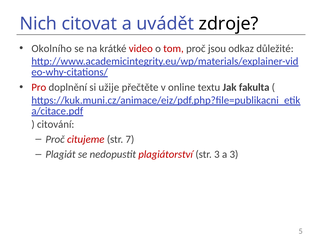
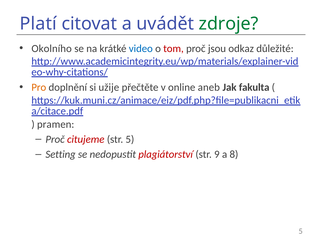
Nich: Nich -> Platí
zdroje colour: black -> green
video colour: red -> blue
Pro colour: red -> orange
textu: textu -> aneb
citování: citování -> pramen
str 7: 7 -> 5
Plagiát: Plagiát -> Setting
str 3: 3 -> 9
a 3: 3 -> 8
